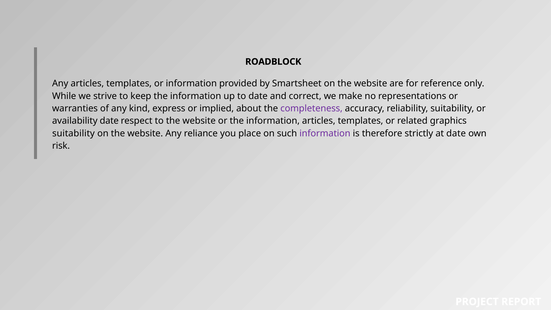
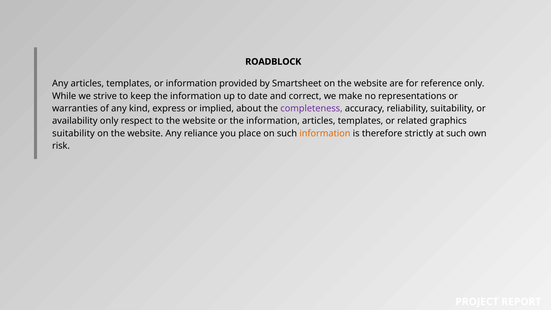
availability date: date -> only
information at (325, 133) colour: purple -> orange
at date: date -> such
